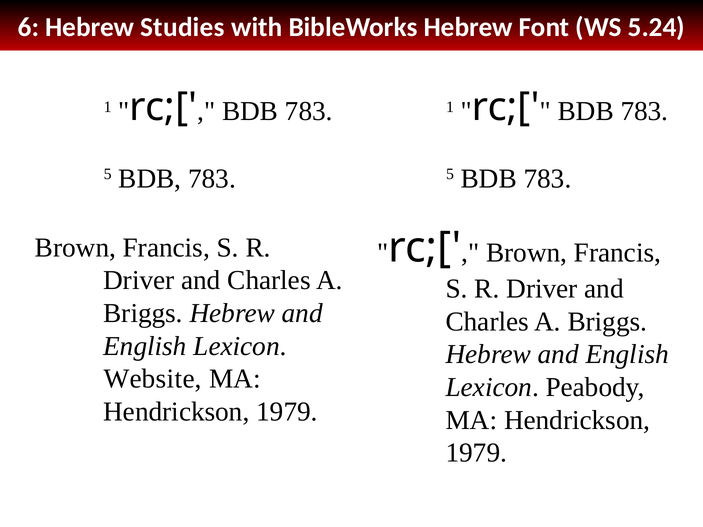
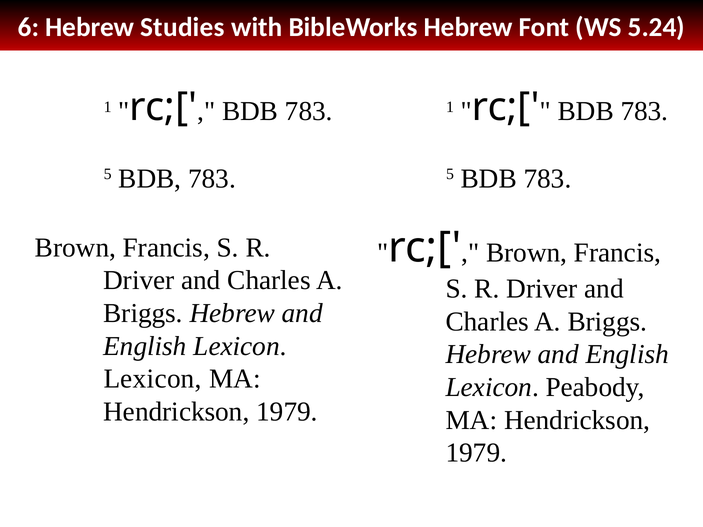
Website at (153, 379): Website -> Lexicon
